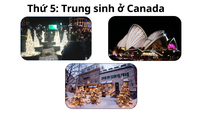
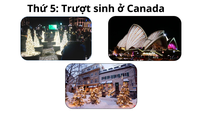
Trung: Trung -> Trượt
